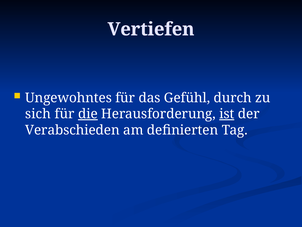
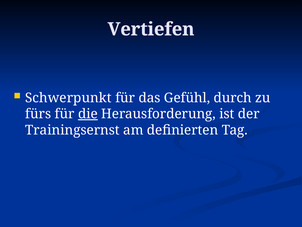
Ungewohntes: Ungewohntes -> Schwerpunkt
sich: sich -> fürs
ist underline: present -> none
Verabschieden: Verabschieden -> Trainingsernst
